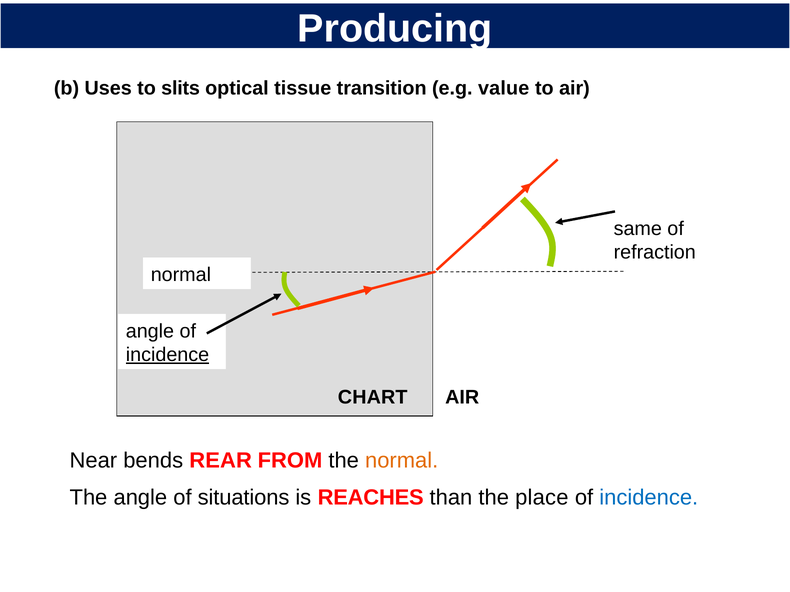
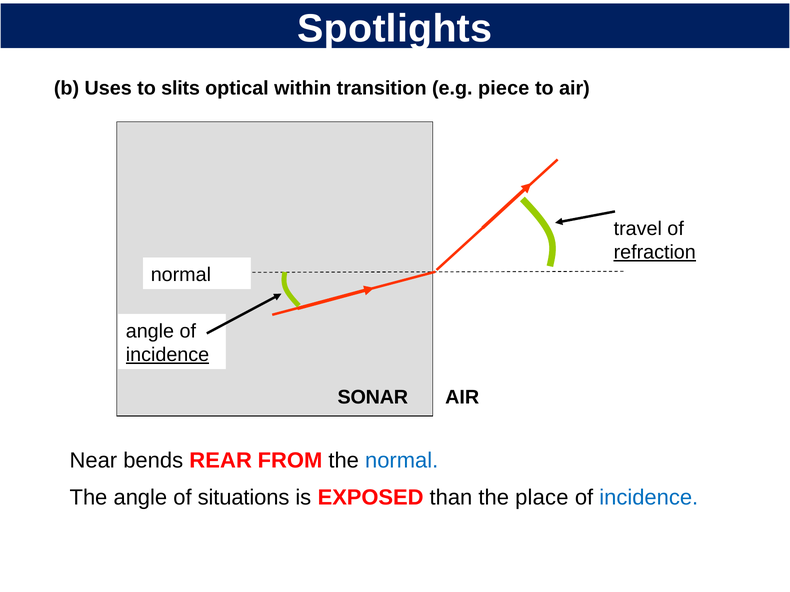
Producing: Producing -> Spotlights
tissue: tissue -> within
value: value -> piece
same: same -> travel
refraction underline: none -> present
CHART: CHART -> SONAR
normal at (402, 461) colour: orange -> blue
REACHES: REACHES -> EXPOSED
